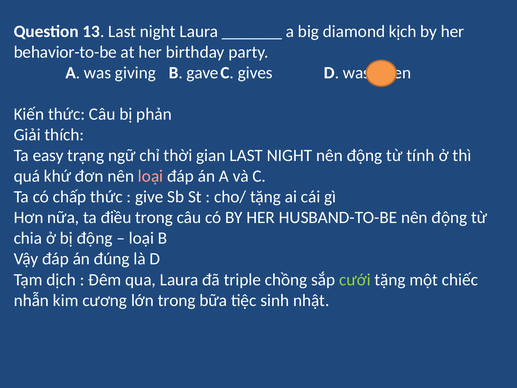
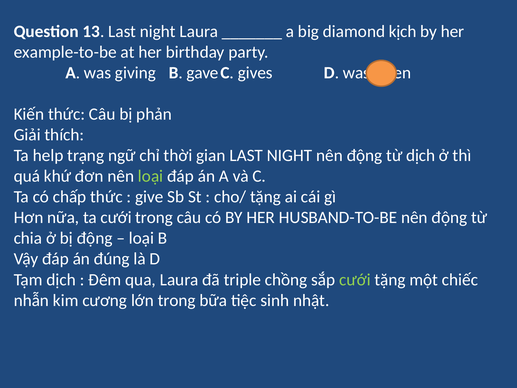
behavior-to-be: behavior-to-be -> example-to-be
easy: easy -> help
từ tính: tính -> dịch
loại at (151, 176) colour: pink -> light green
ta điều: điều -> cưới
